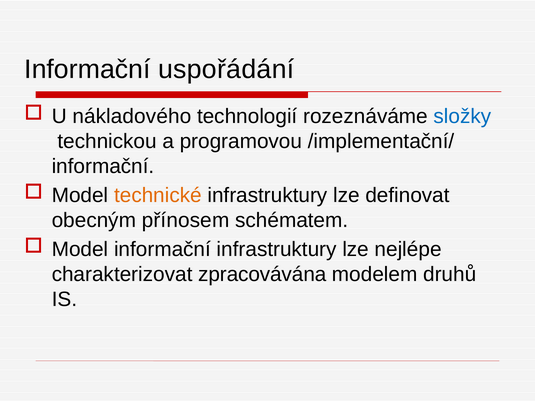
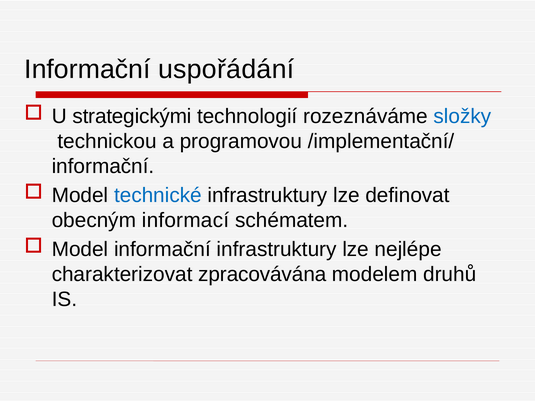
nákladového: nákladového -> strategickými
technické colour: orange -> blue
přínosem: přínosem -> informací
